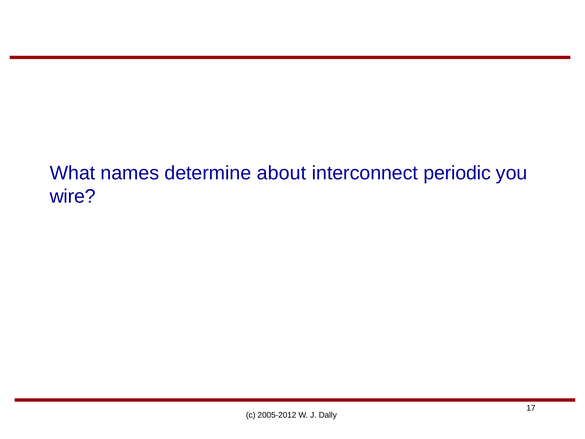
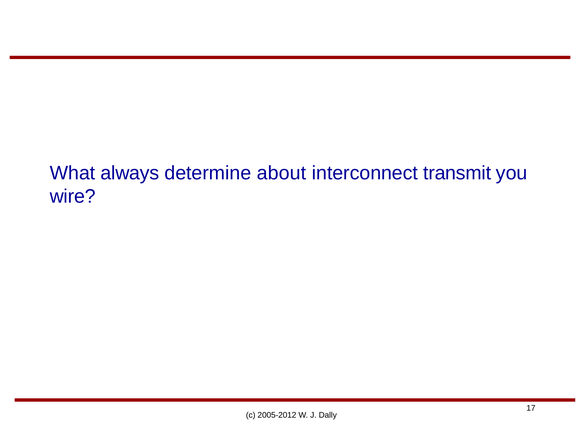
names: names -> always
periodic: periodic -> transmit
